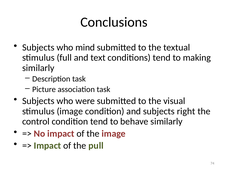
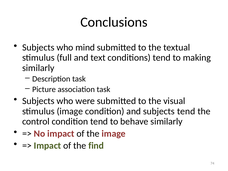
subjects right: right -> tend
pull: pull -> find
